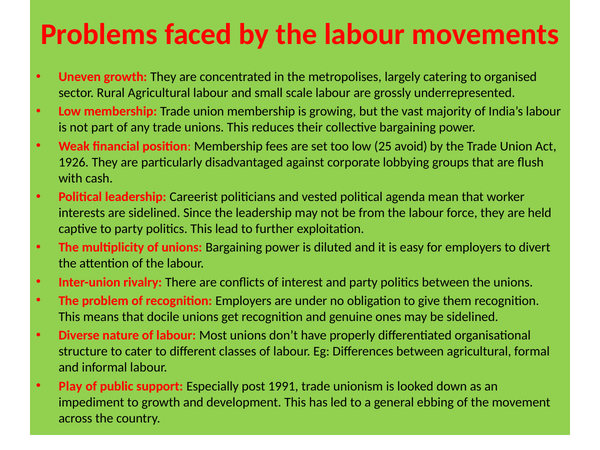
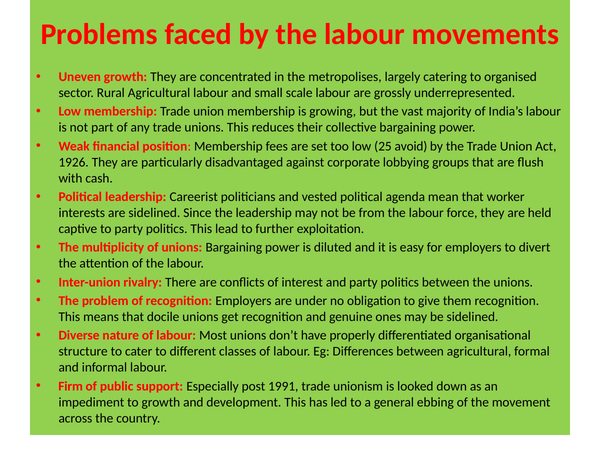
Play: Play -> Firm
